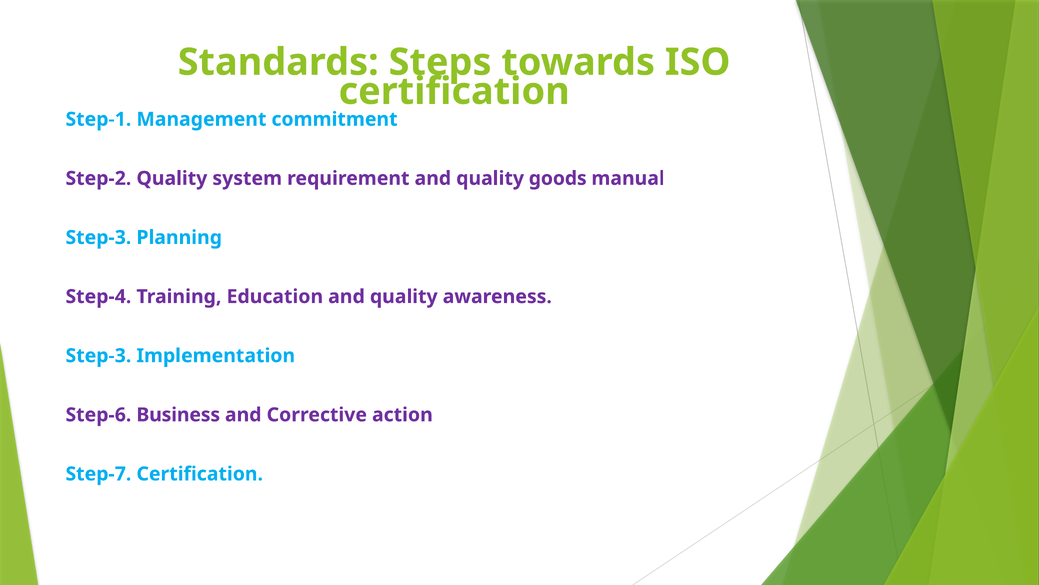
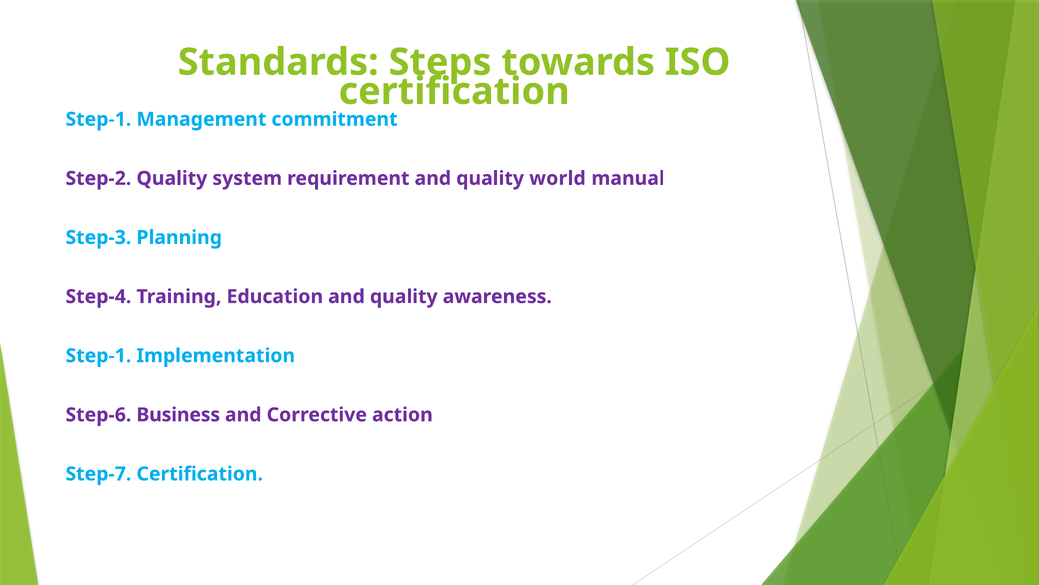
goods: goods -> world
Step-3 at (98, 355): Step-3 -> Step-1
